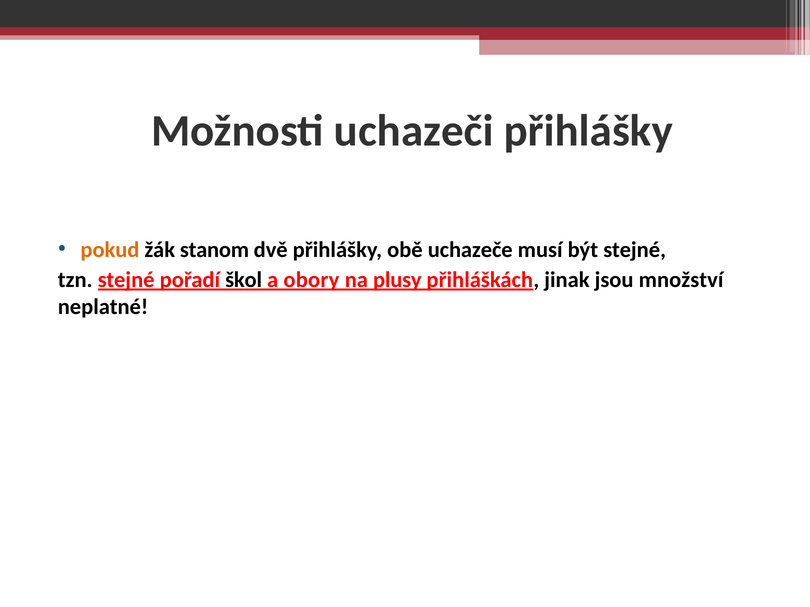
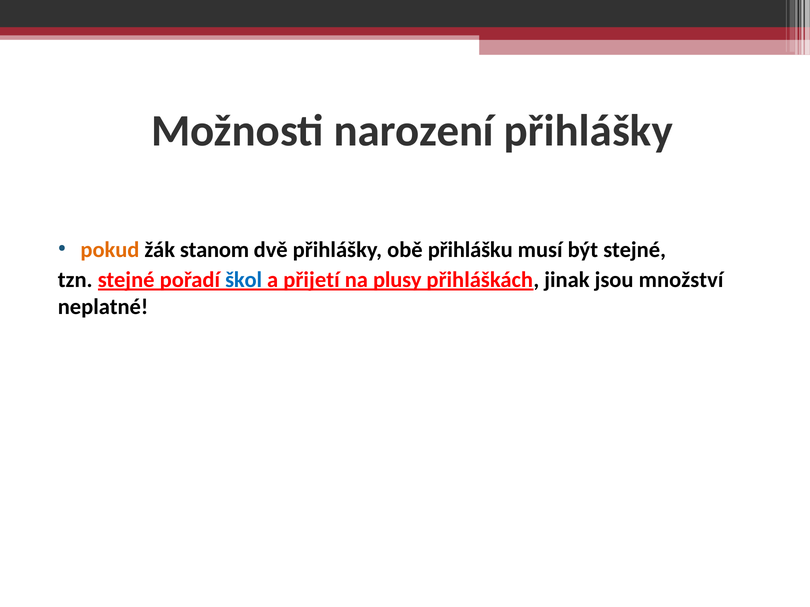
uchazeči: uchazeči -> narození
uchazeče: uchazeče -> přihlášku
škol colour: black -> blue
obory: obory -> přijetí
